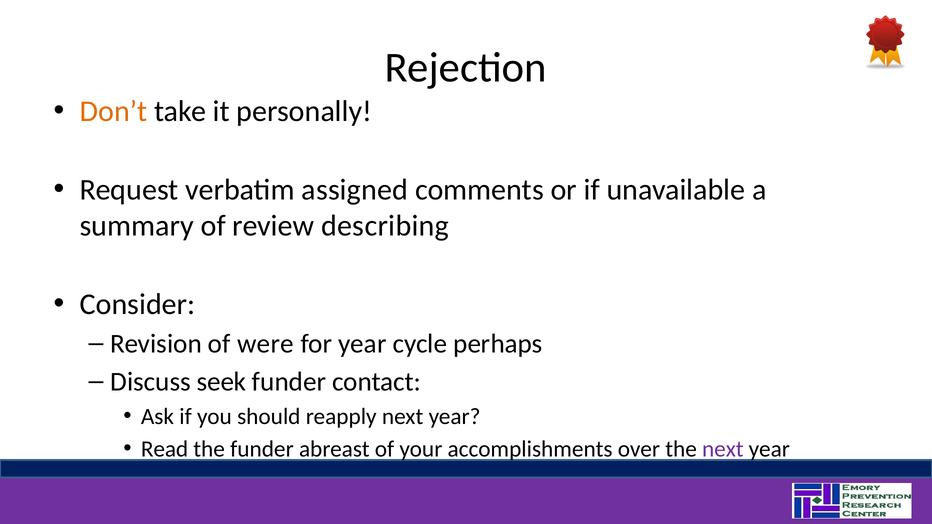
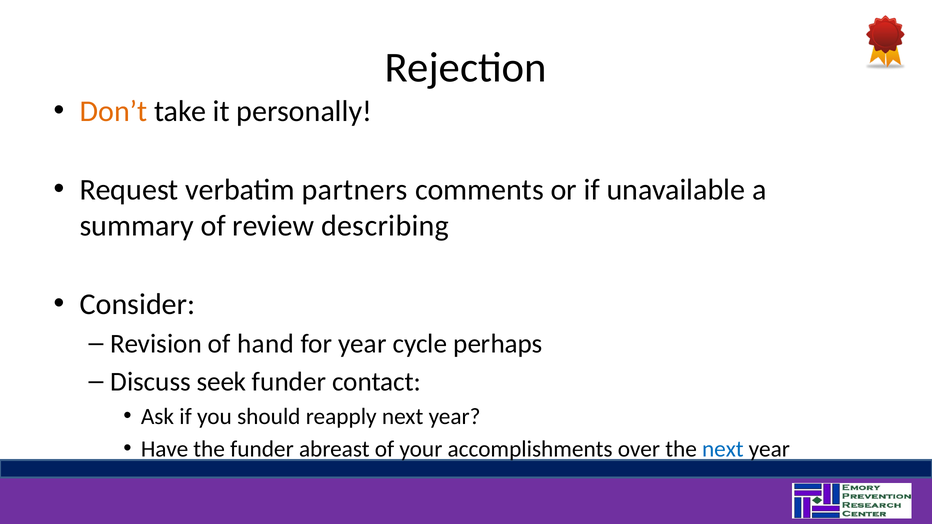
assigned: assigned -> partners
were: were -> hand
Read: Read -> Have
next at (723, 449) colour: purple -> blue
